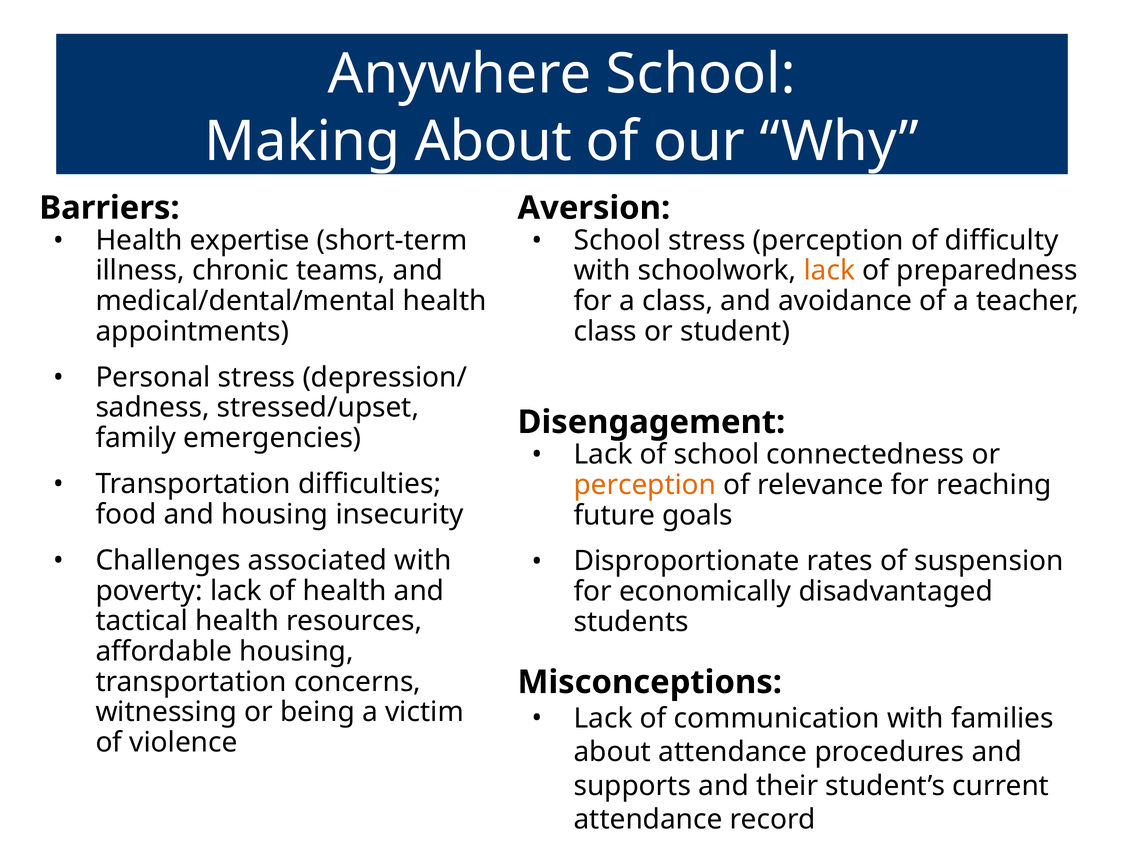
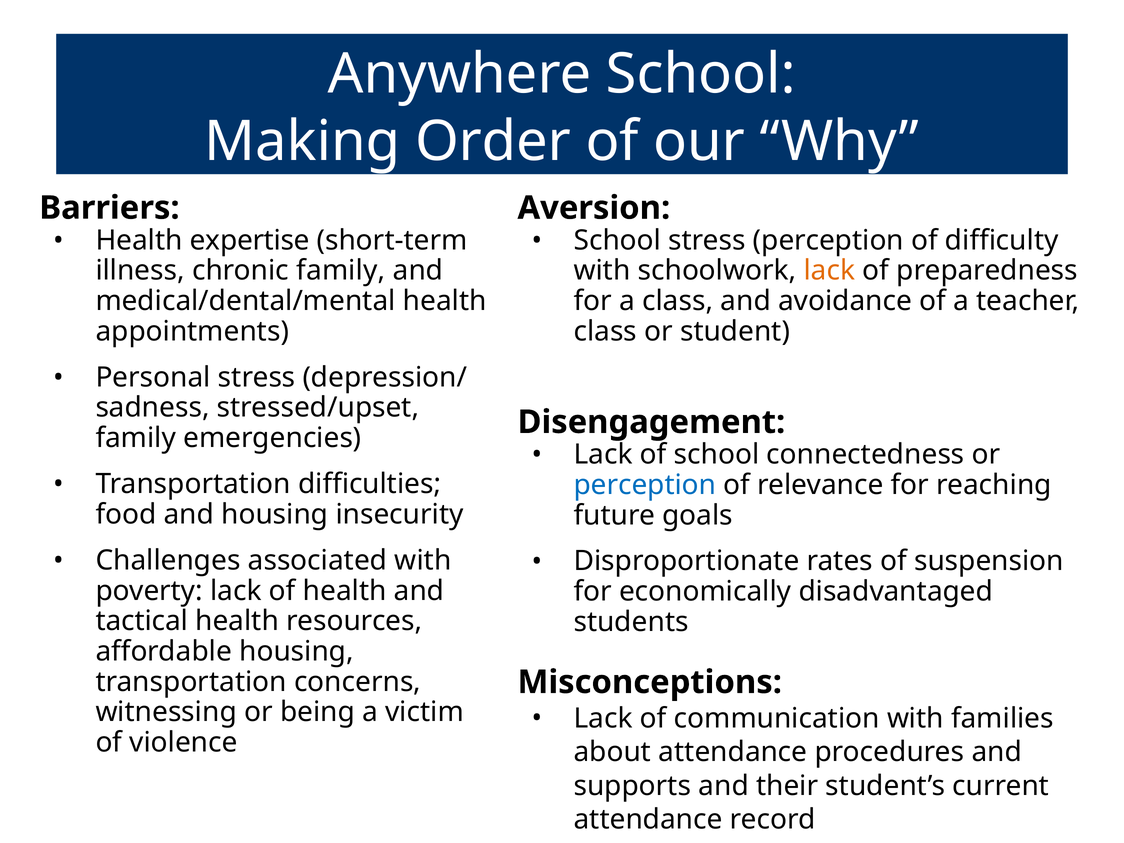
Making About: About -> Order
chronic teams: teams -> family
perception at (645, 485) colour: orange -> blue
